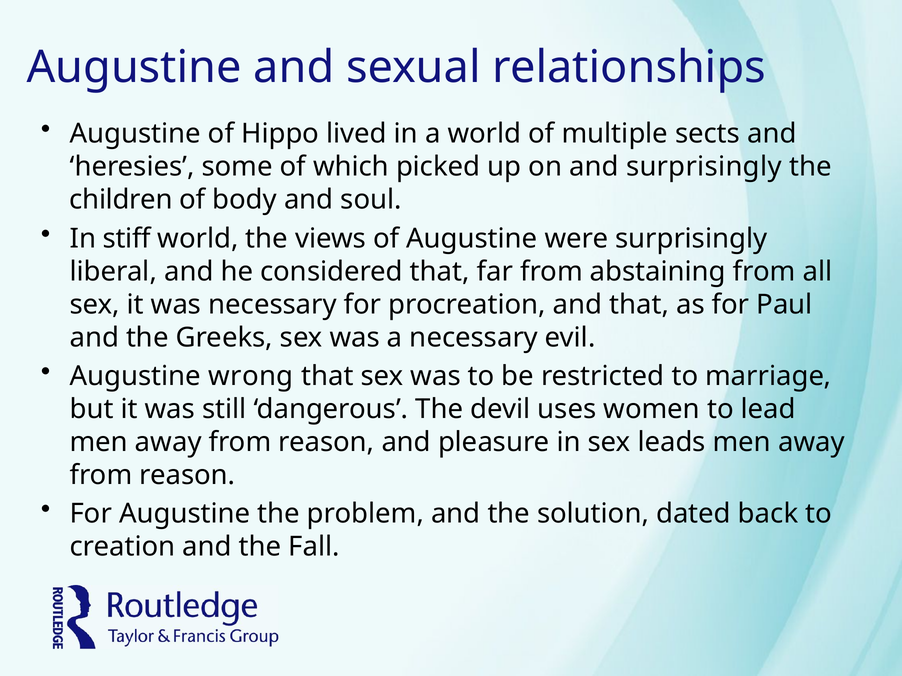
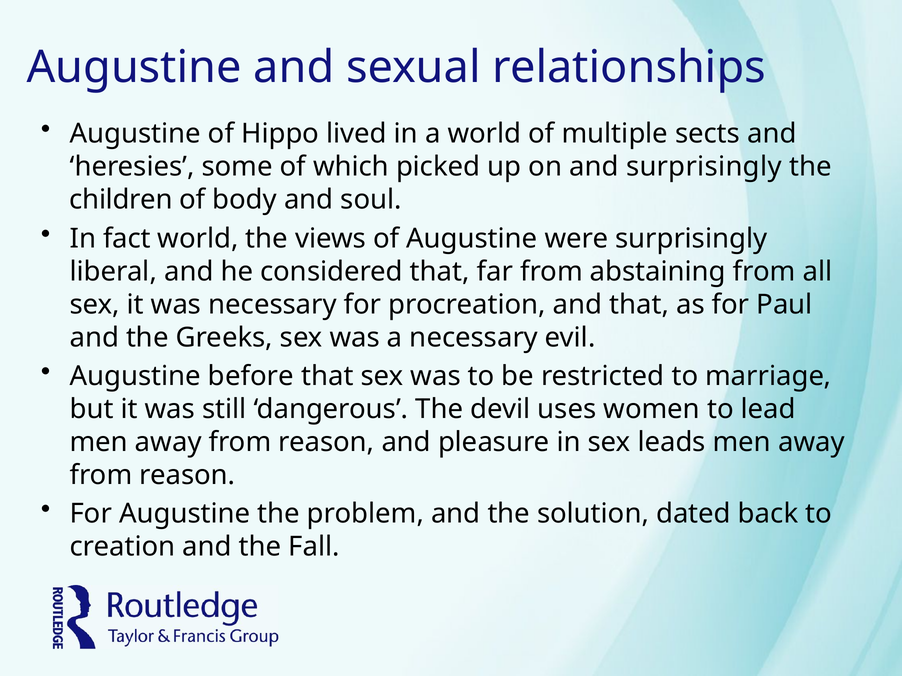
stiff: stiff -> fact
wrong: wrong -> before
